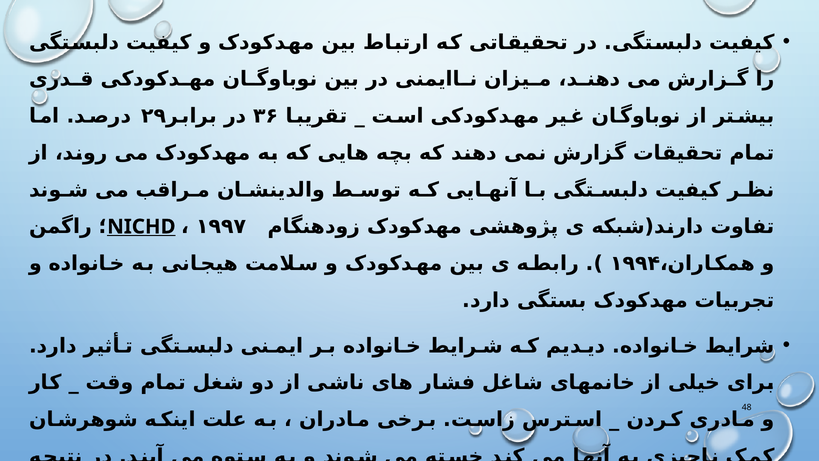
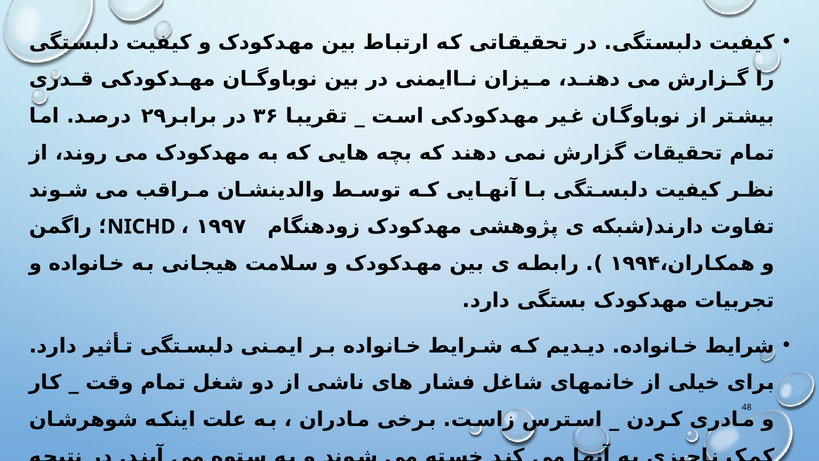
NICHD underline: present -> none
